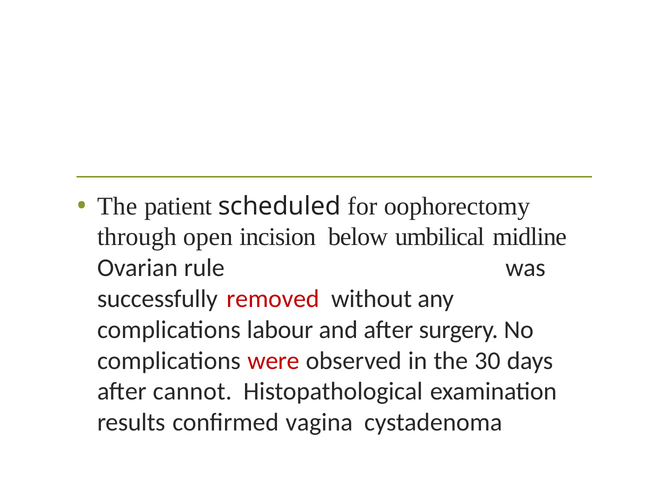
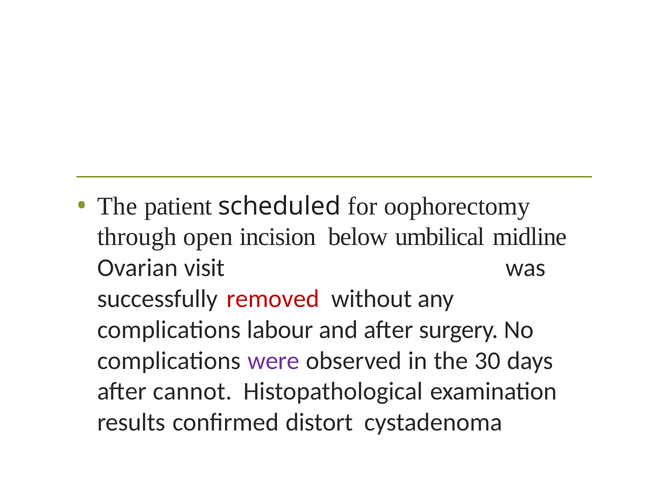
rule: rule -> visit
were colour: red -> purple
vagina: vagina -> distort
